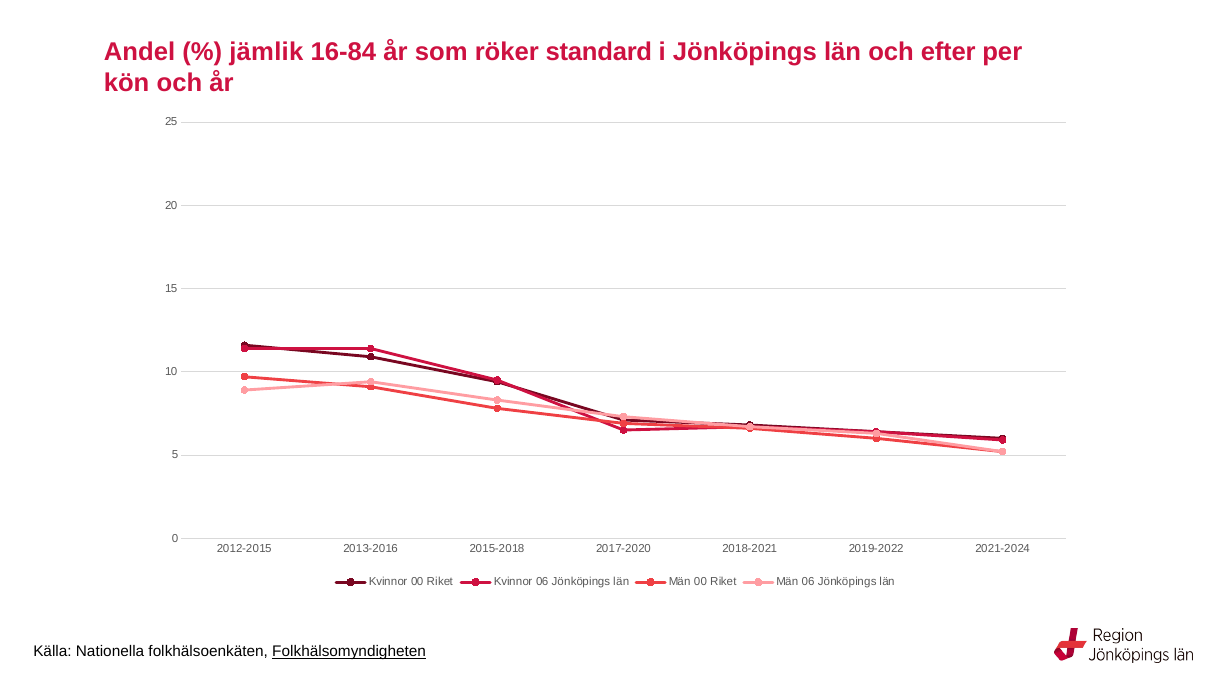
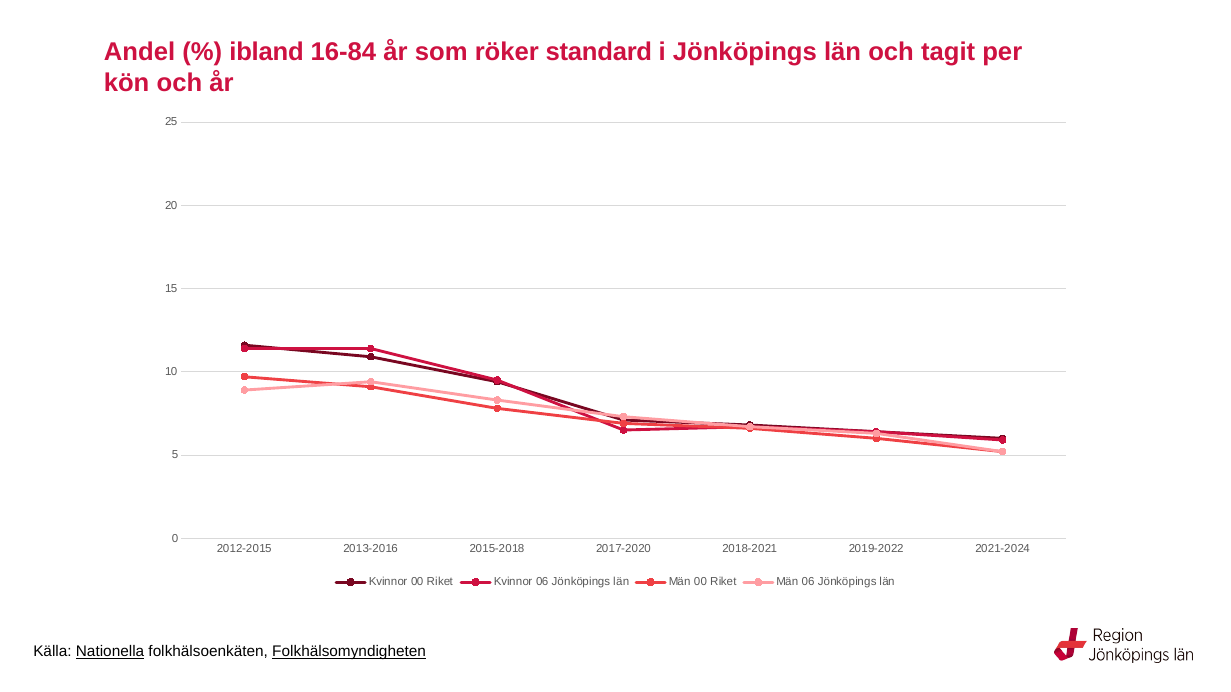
jämlik: jämlik -> ibland
efter: efter -> tagit
Nationella underline: none -> present
